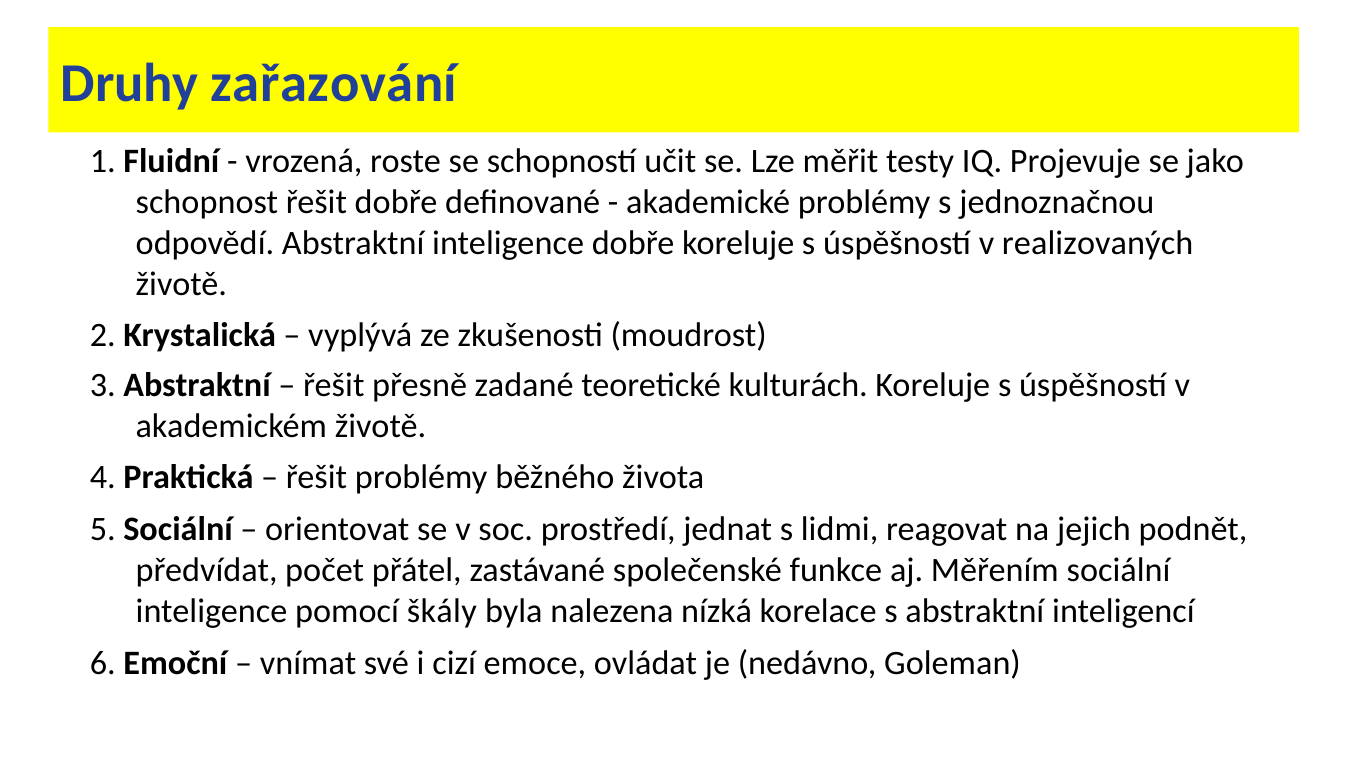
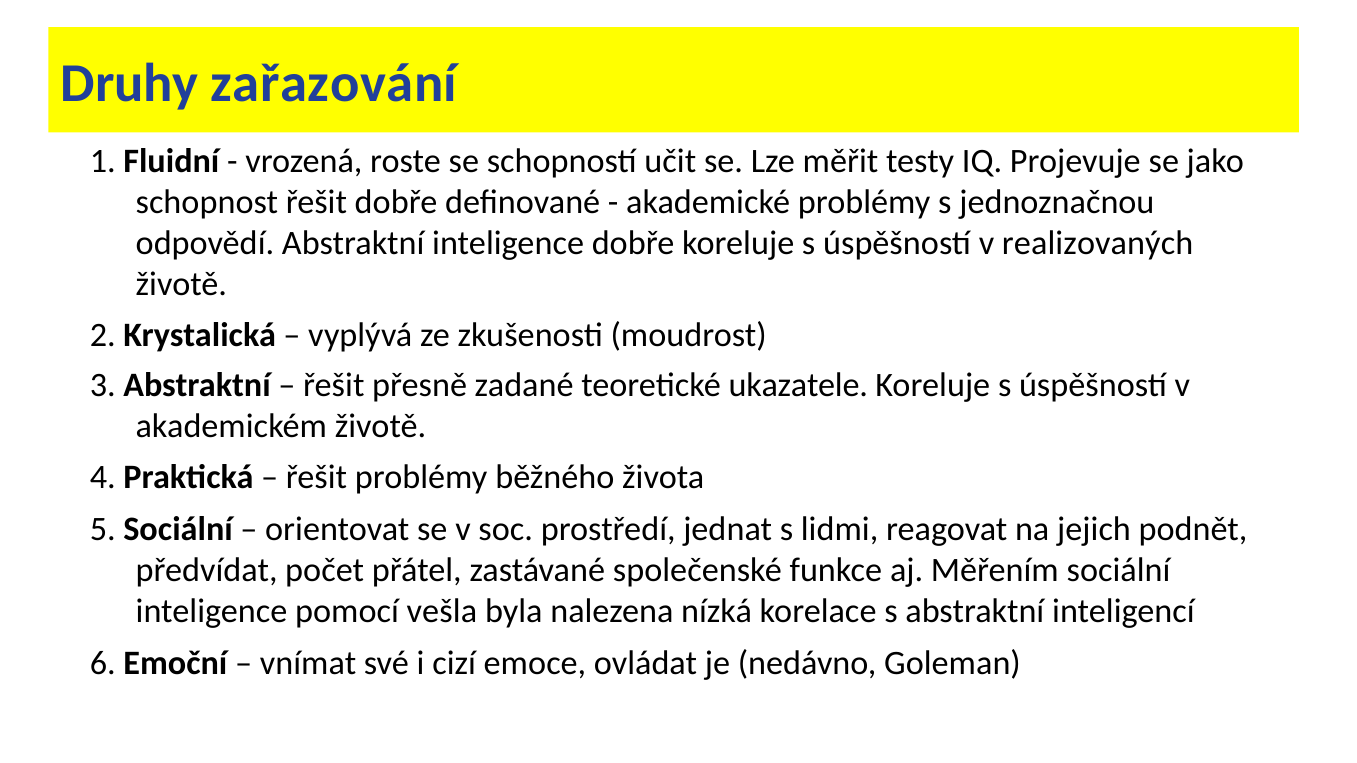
kulturách: kulturách -> ukazatele
škály: škály -> vešla
